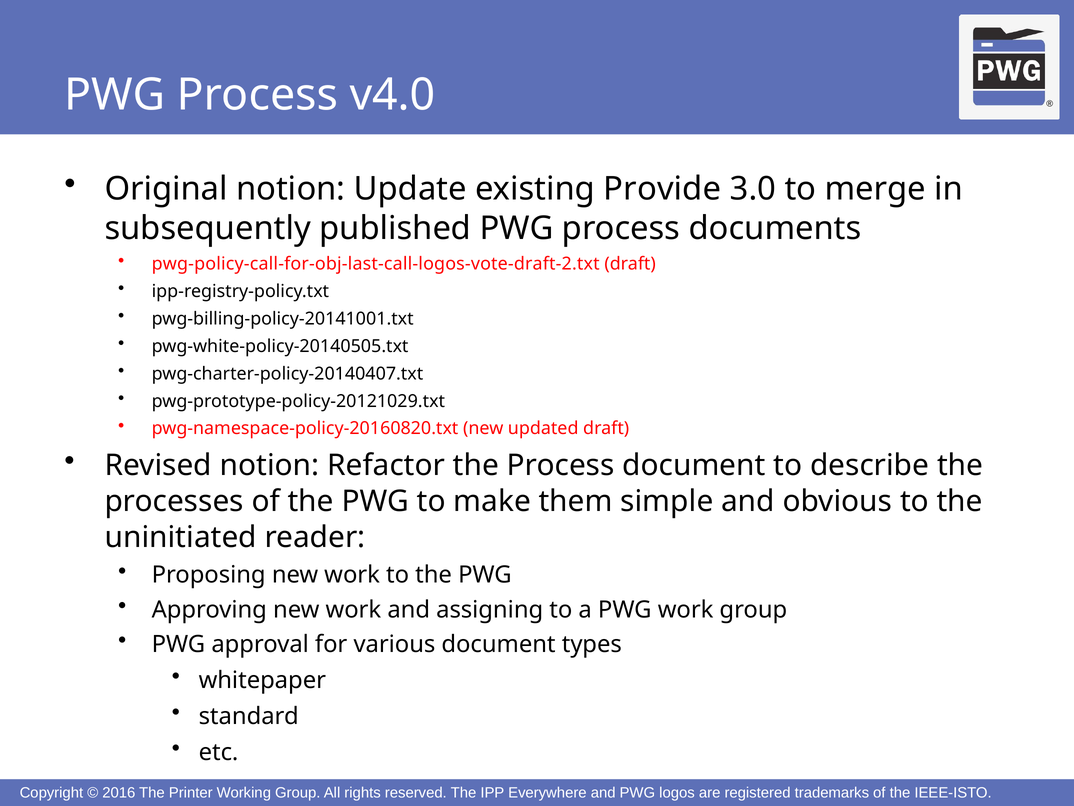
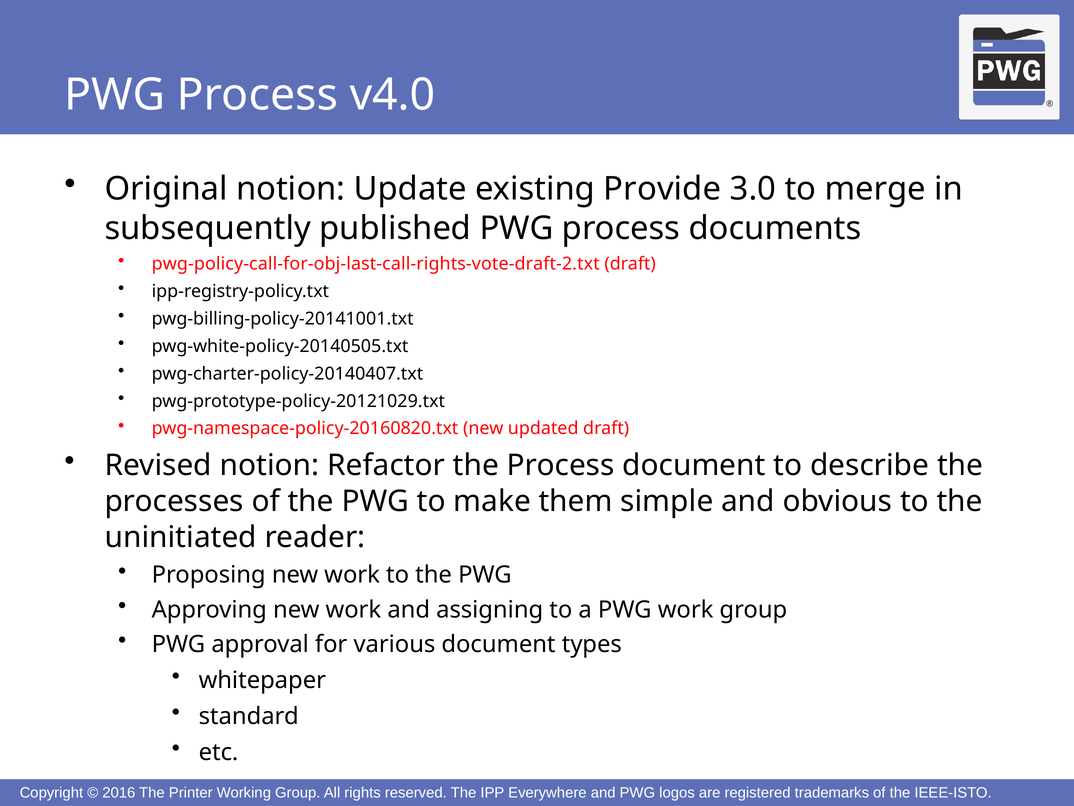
pwg-policy-call-for-obj-last-call-logos-vote-draft-2.txt: pwg-policy-call-for-obj-last-call-logos-vote-draft-2.txt -> pwg-policy-call-for-obj-last-call-rights-vote-draft-2.txt
